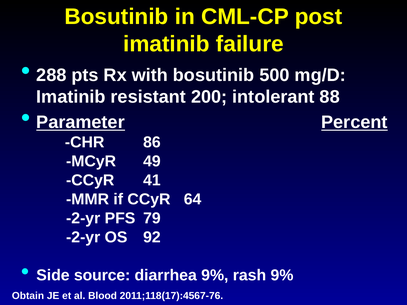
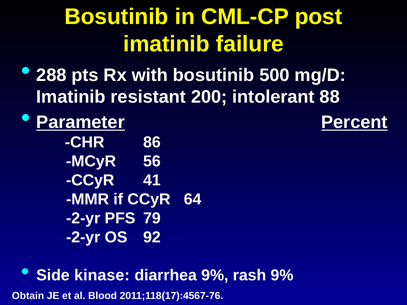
49: 49 -> 56
source: source -> kinase
